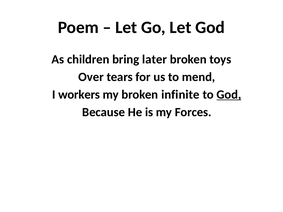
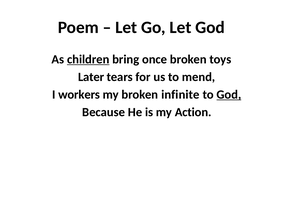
children underline: none -> present
later: later -> once
Over: Over -> Later
Forces: Forces -> Action
